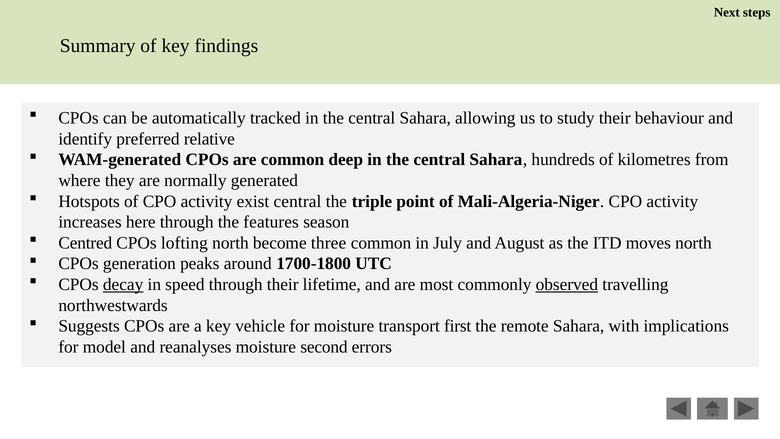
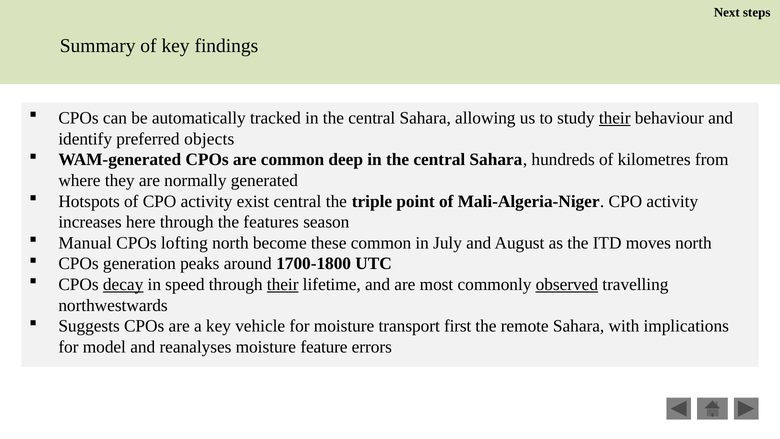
their at (615, 118) underline: none -> present
relative: relative -> objects
Centred: Centred -> Manual
three: three -> these
their at (283, 284) underline: none -> present
second: second -> feature
